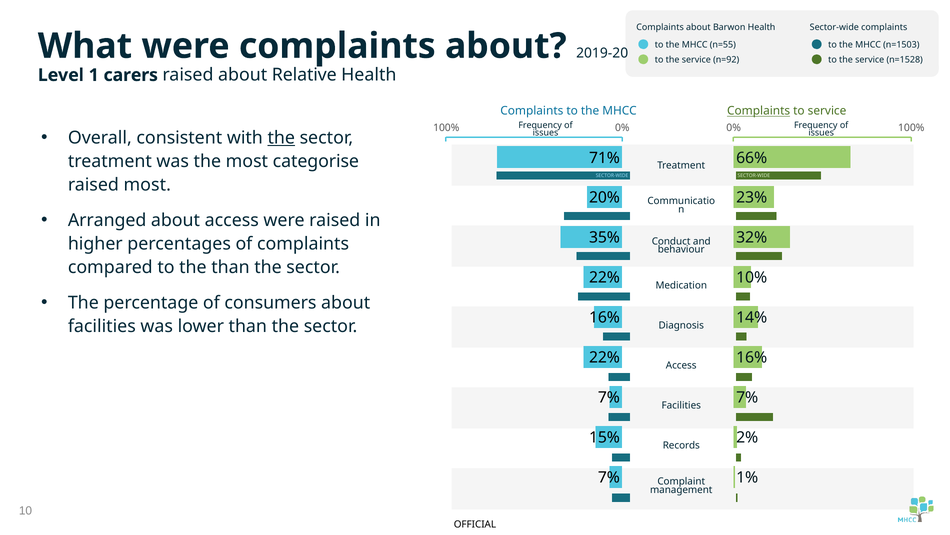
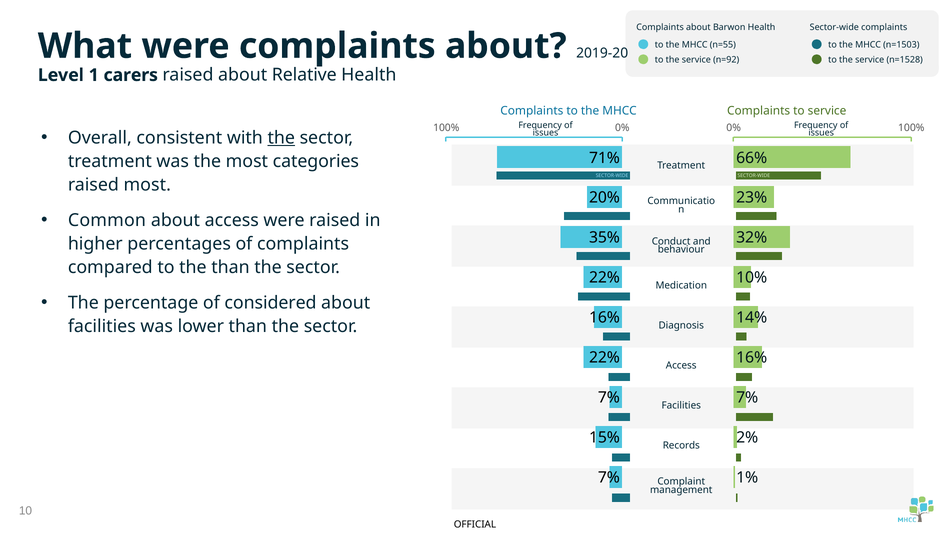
Complaints at (759, 111) underline: present -> none
categorise: categorise -> categories
Arranged: Arranged -> Common
consumers: consumers -> considered
